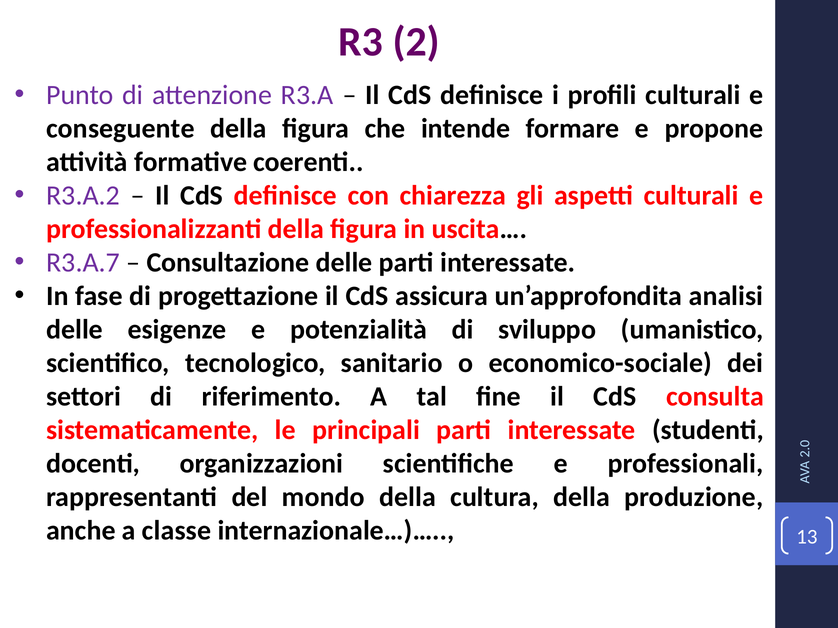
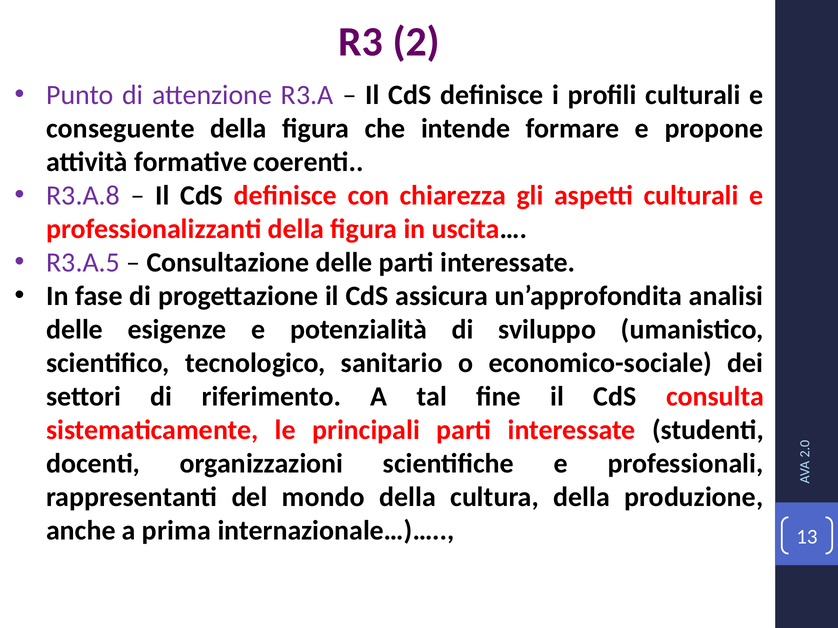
R3.A.2: R3.A.2 -> R3.A.8
R3.A.7: R3.A.7 -> R3.A.5
classe: classe -> prima
